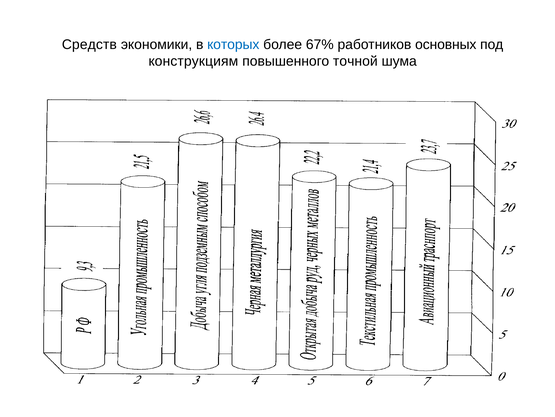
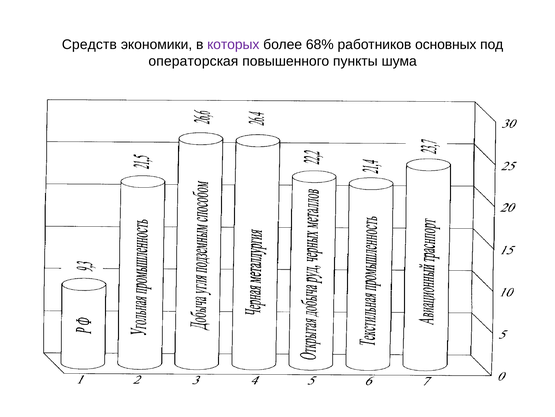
которых colour: blue -> purple
67%: 67% -> 68%
конструкциям: конструкциям -> операторская
точной: точной -> пункты
